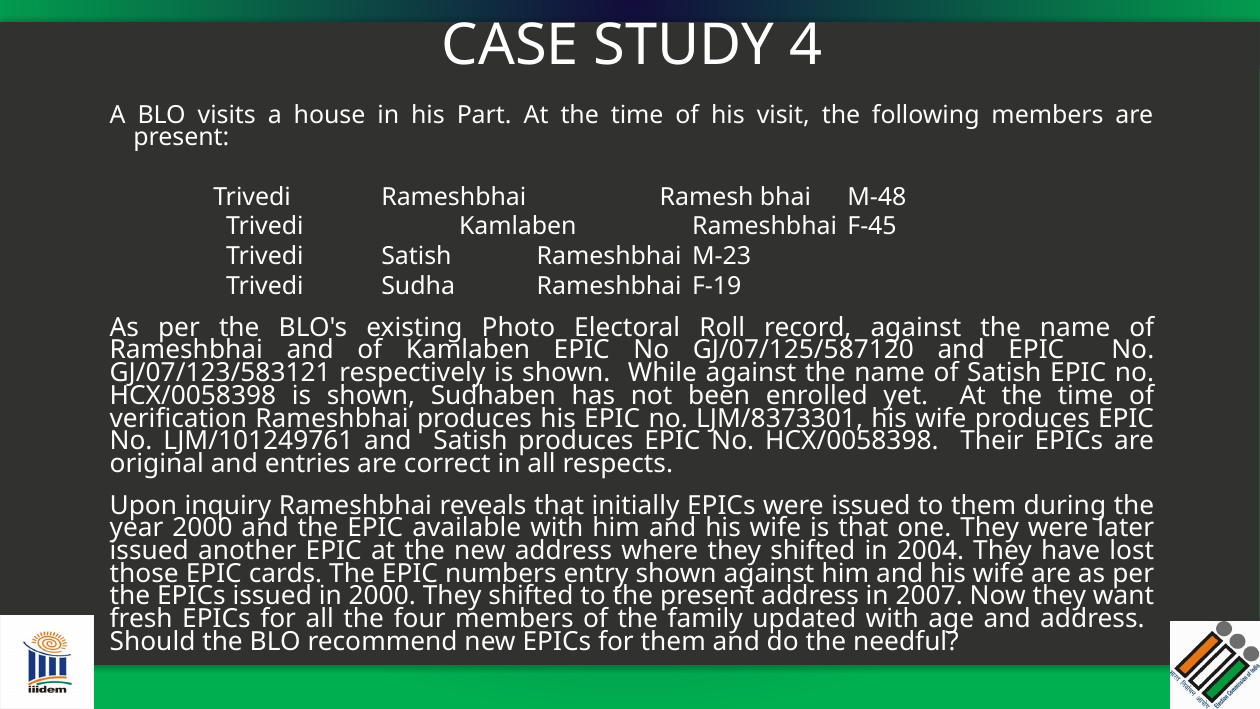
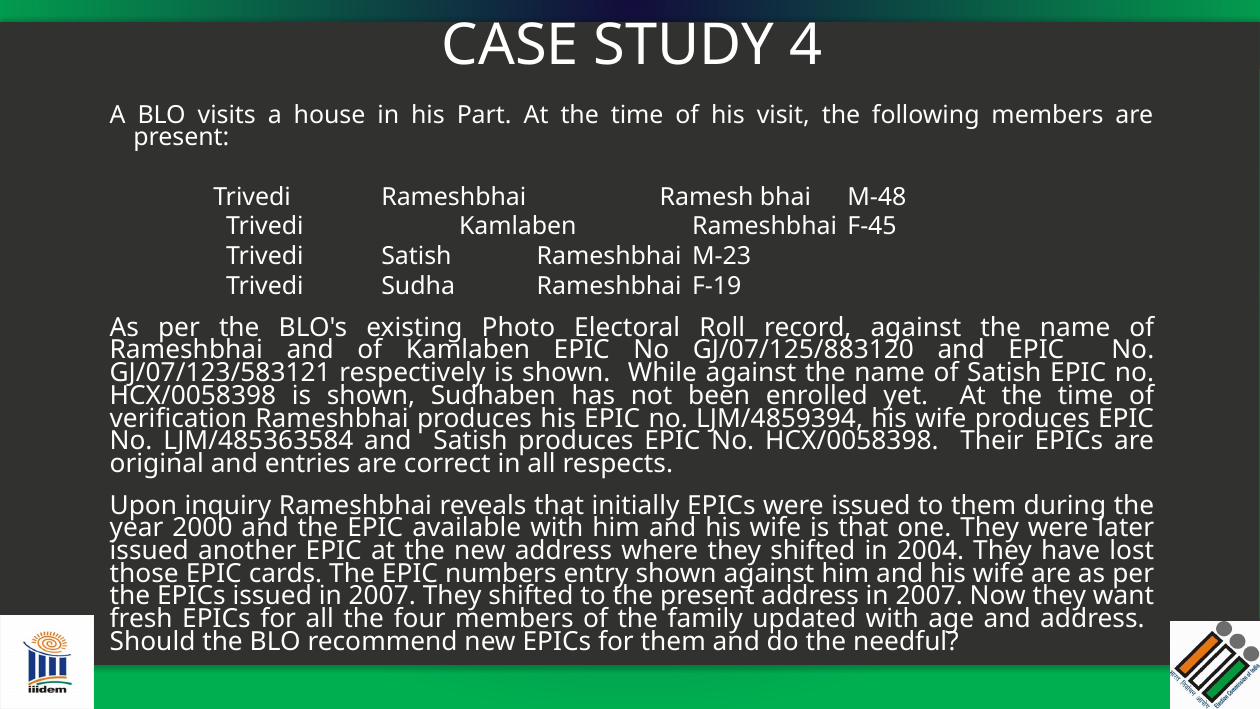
GJ/07/125/587120: GJ/07/125/587120 -> GJ/07/125/883120
LJM/8373301: LJM/8373301 -> LJM/4859394
LJM/101249761: LJM/101249761 -> LJM/485363584
issued in 2000: 2000 -> 2007
